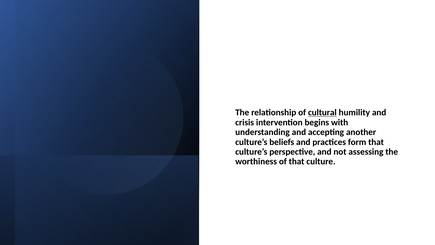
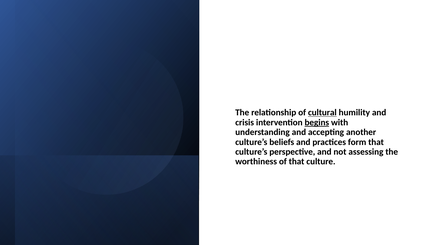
begins underline: none -> present
